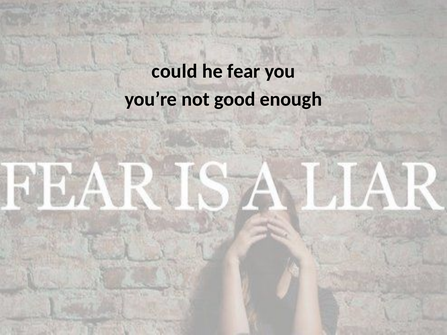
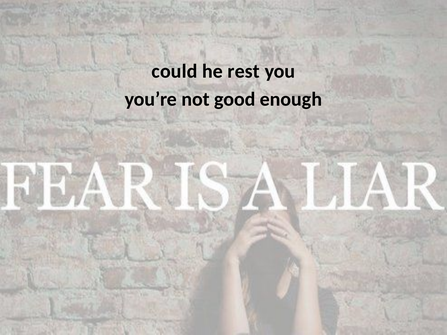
fear: fear -> rest
